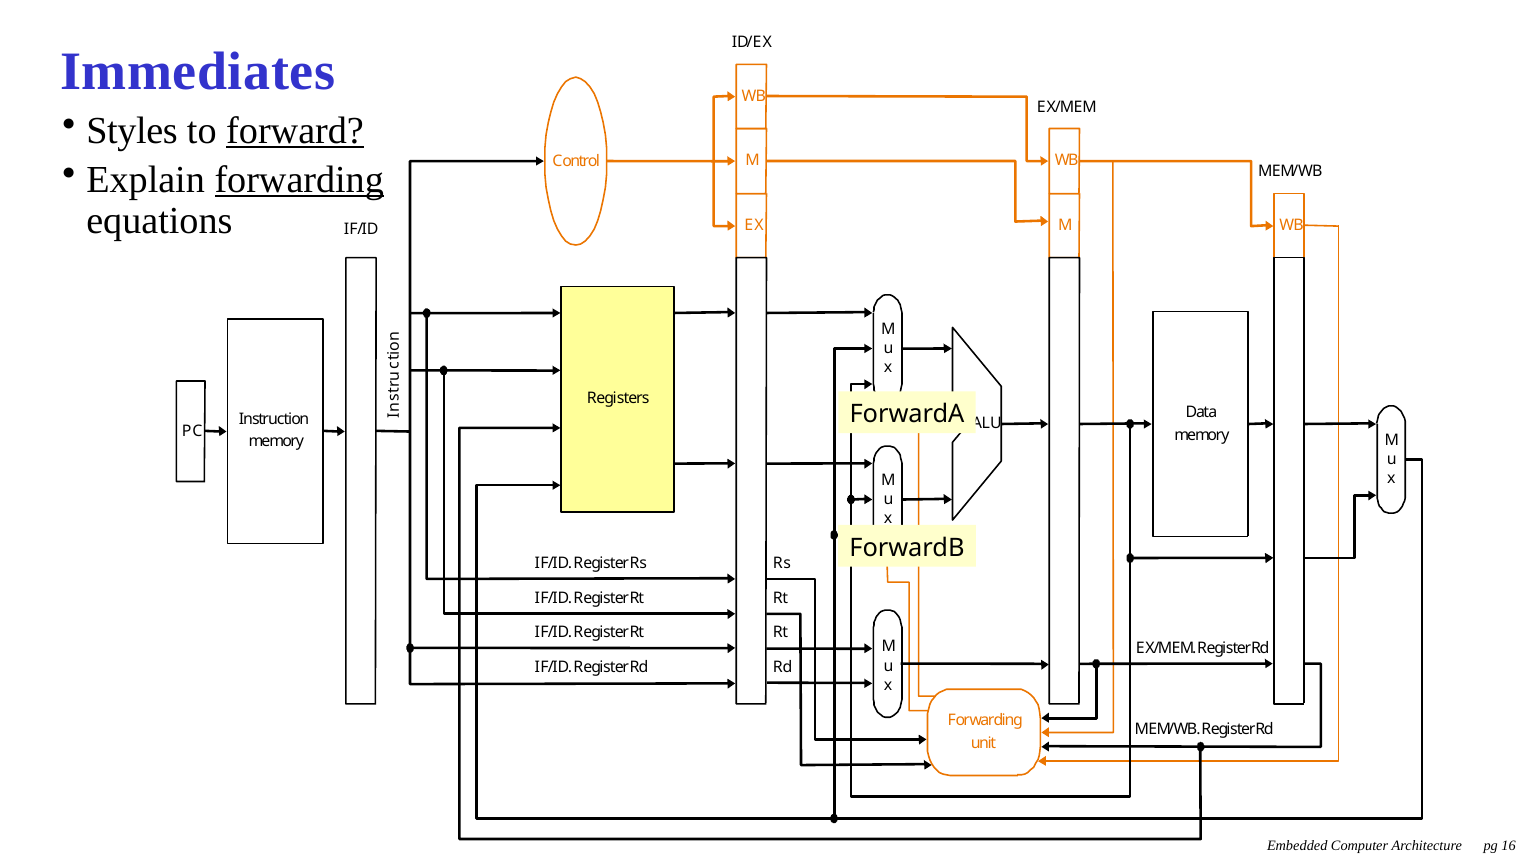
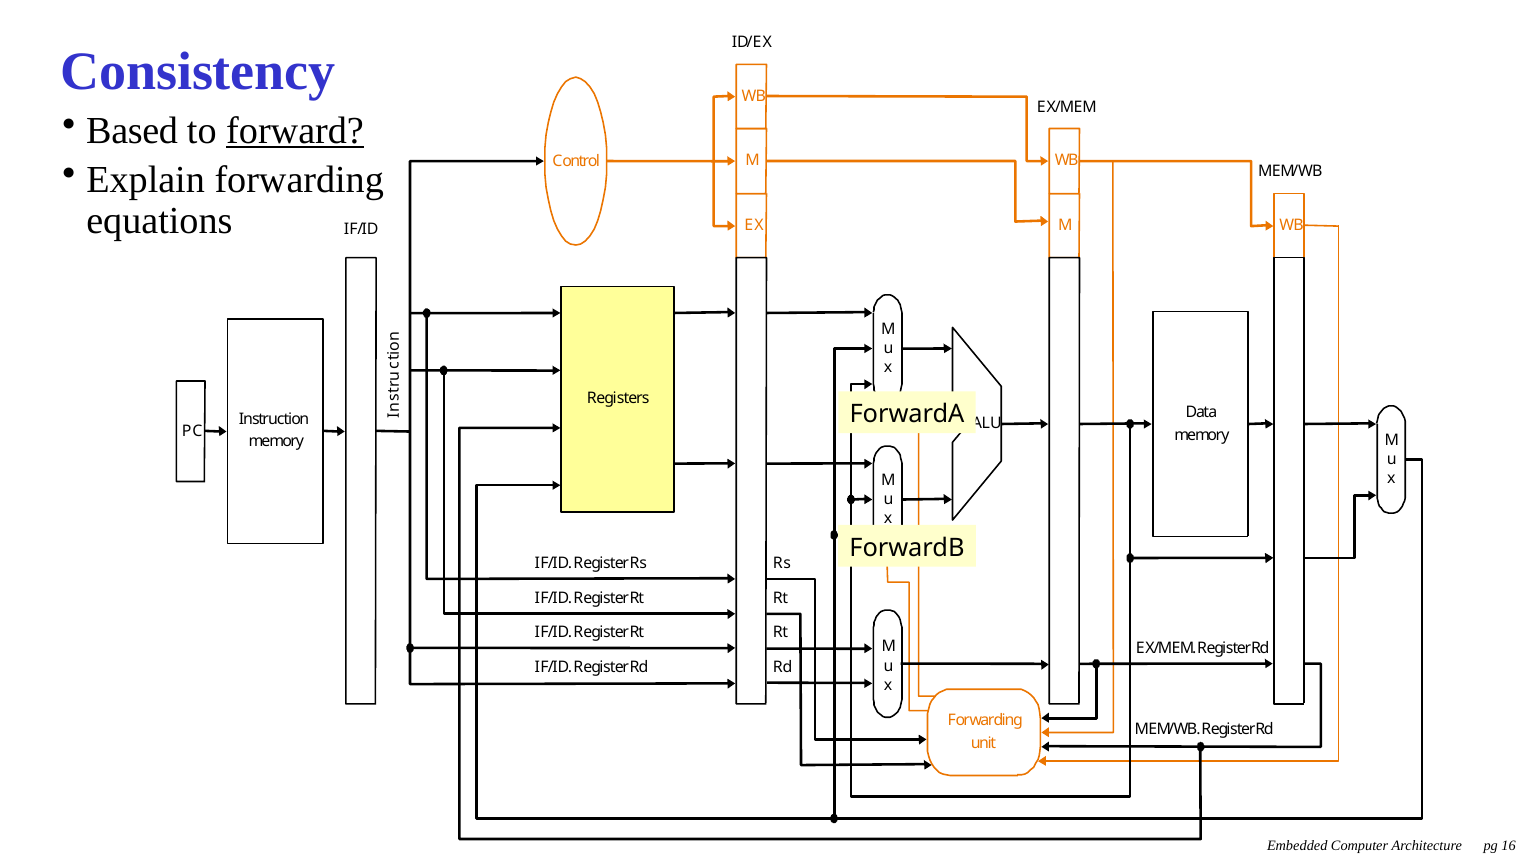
Immediates: Immediates -> Consistency
Styles: Styles -> Based
forwarding at (299, 180) underline: present -> none
